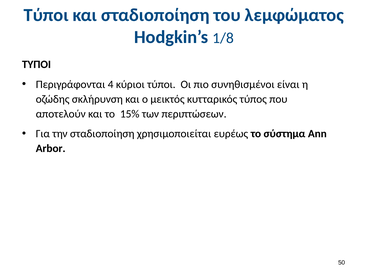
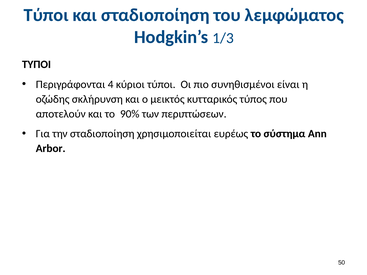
1/8: 1/8 -> 1/3
15%: 15% -> 90%
